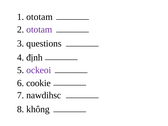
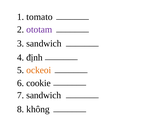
1 ototam: ototam -> tomato
3 questions: questions -> sandwich
ockeoi colour: purple -> orange
7 nawdihsc: nawdihsc -> sandwich
